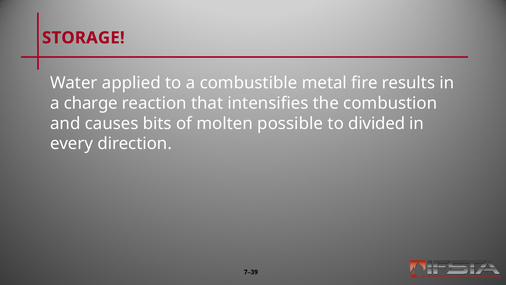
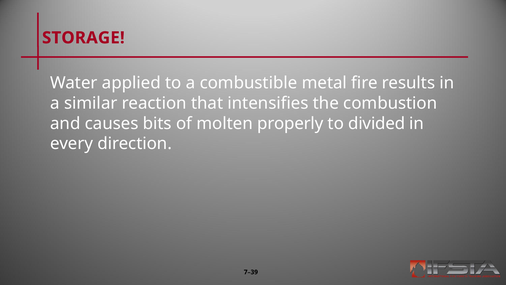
charge: charge -> similar
possible: possible -> properly
